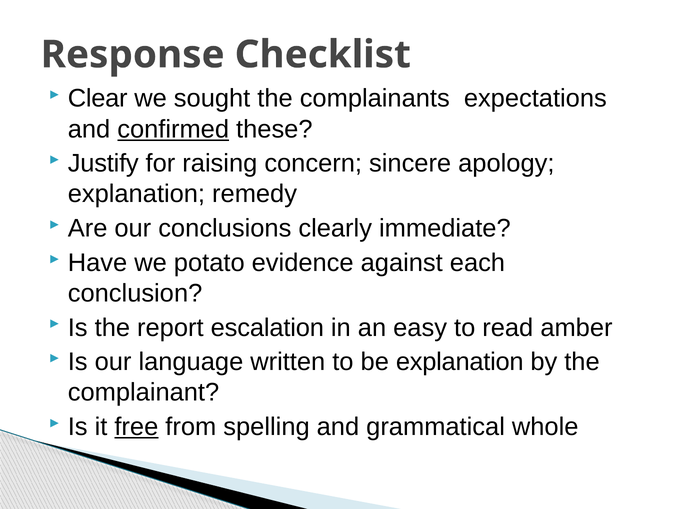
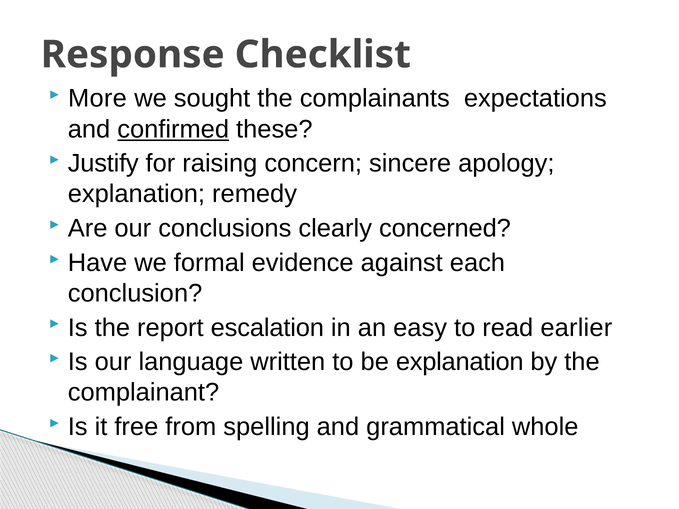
Clear: Clear -> More
immediate: immediate -> concerned
potato: potato -> formal
amber: amber -> earlier
free underline: present -> none
